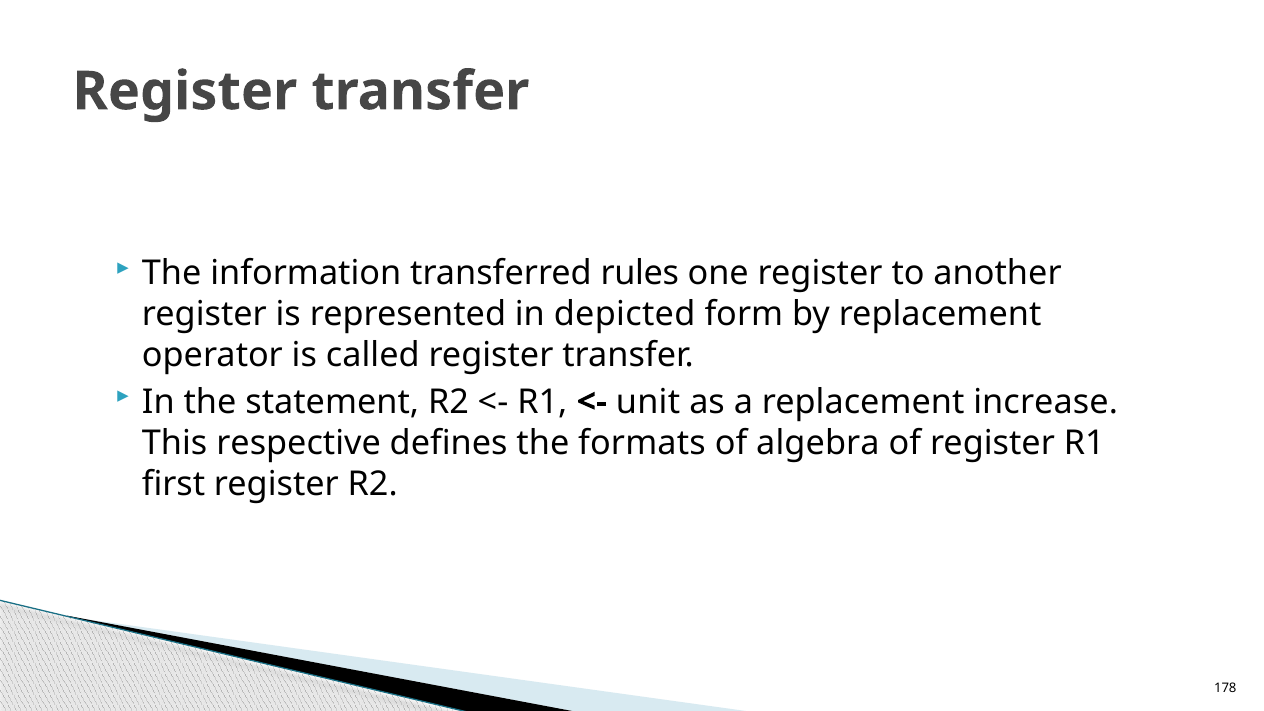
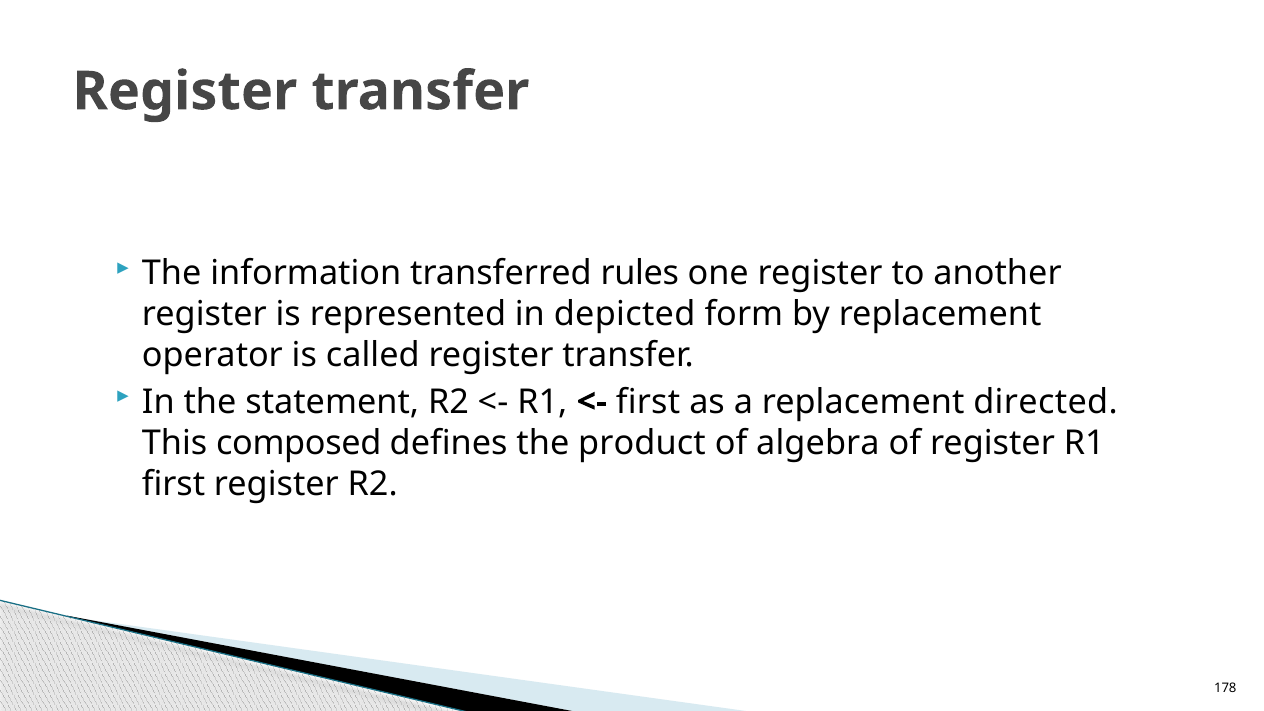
unit at (648, 402): unit -> first
increase: increase -> directed
respective: respective -> composed
formats: formats -> product
